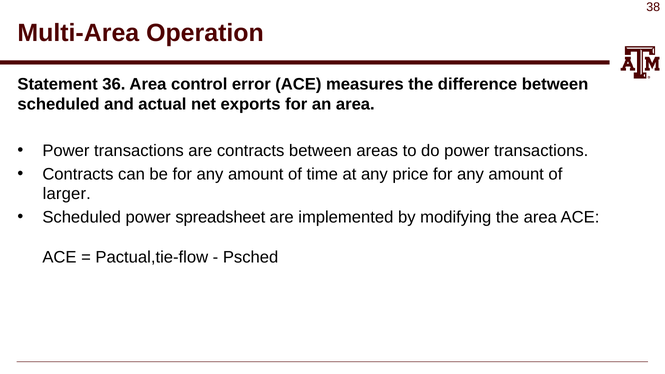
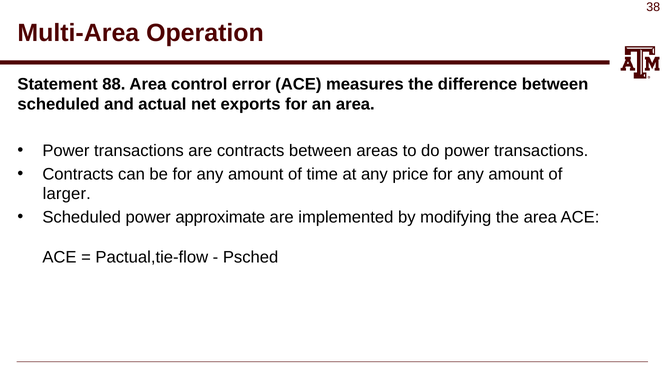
36: 36 -> 88
spreadsheet: spreadsheet -> approximate
